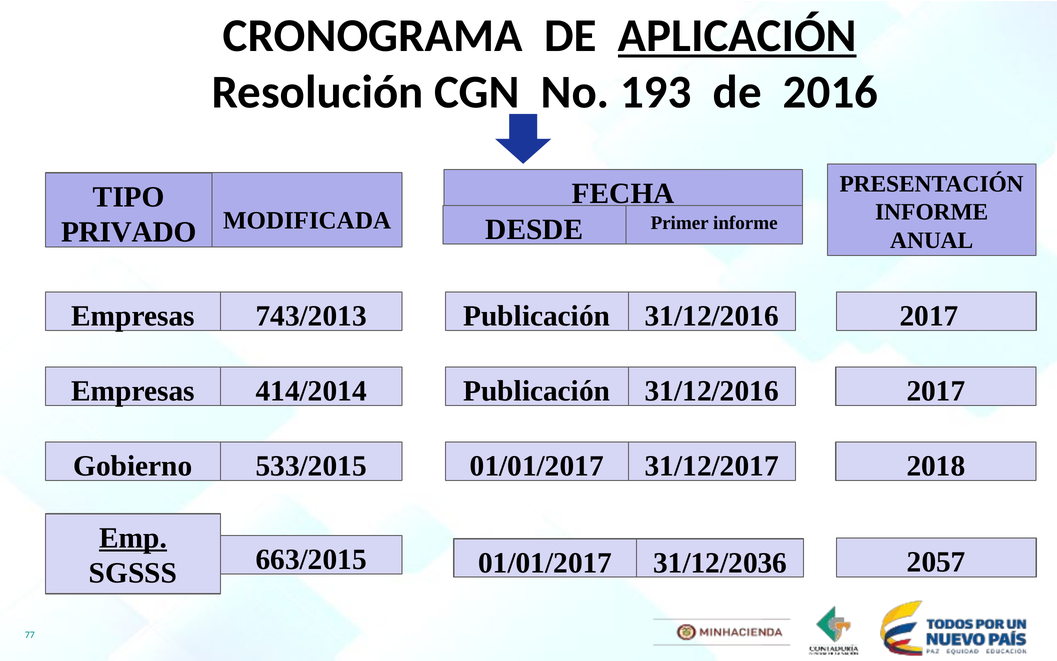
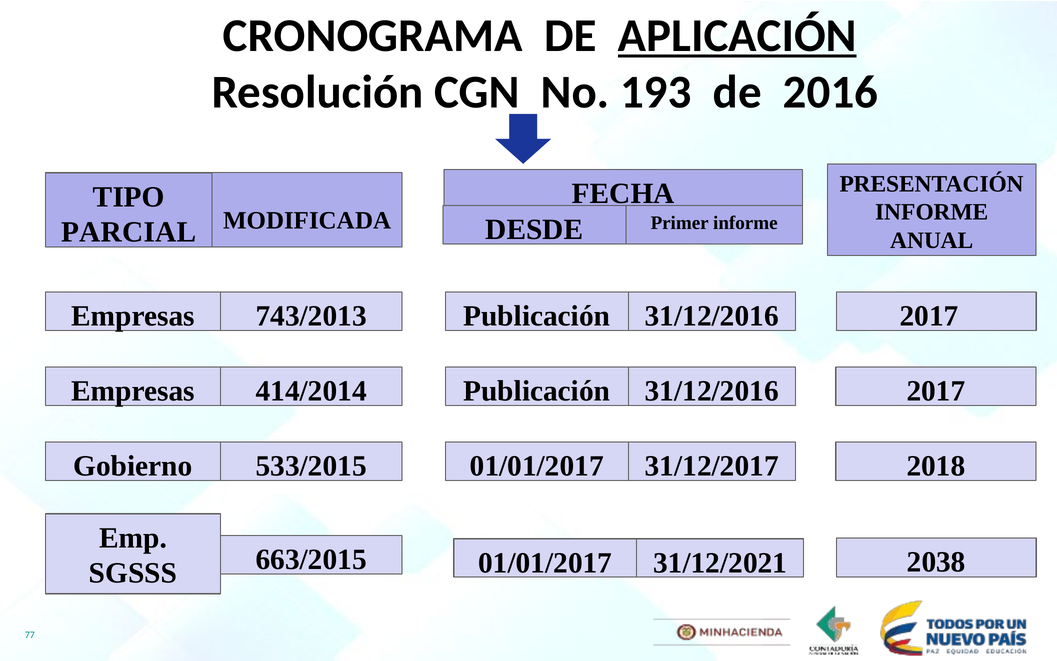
PRIVADO: PRIVADO -> PARCIAL
Emp underline: present -> none
2057: 2057 -> 2038
31/12/2036: 31/12/2036 -> 31/12/2021
